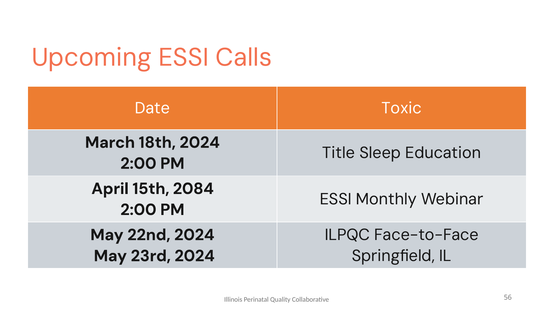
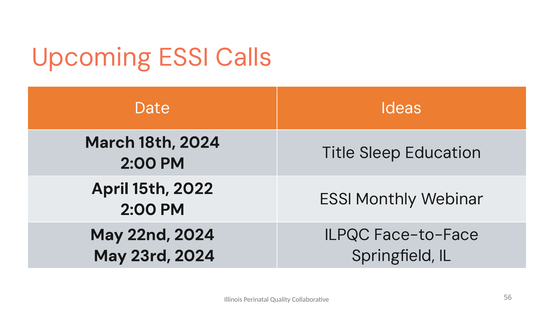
Toxic: Toxic -> Ideas
2084: 2084 -> 2022
